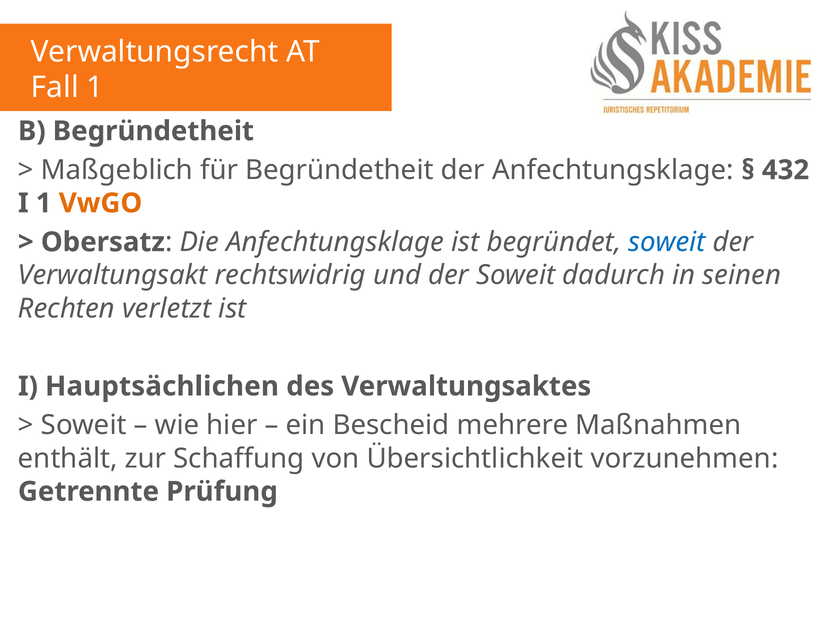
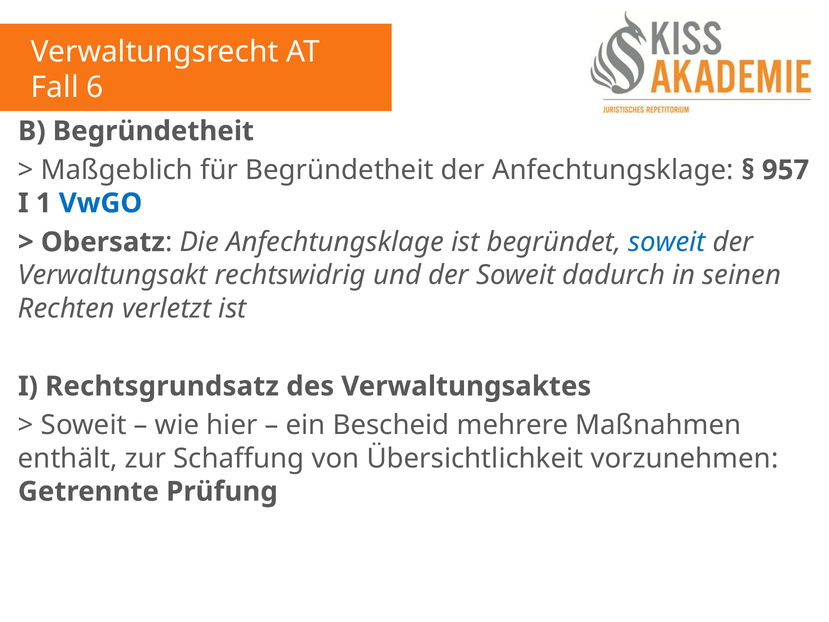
Fall 1: 1 -> 6
432: 432 -> 957
VwGO colour: orange -> blue
Hauptsächlichen: Hauptsächlichen -> Rechtsgrundsatz
